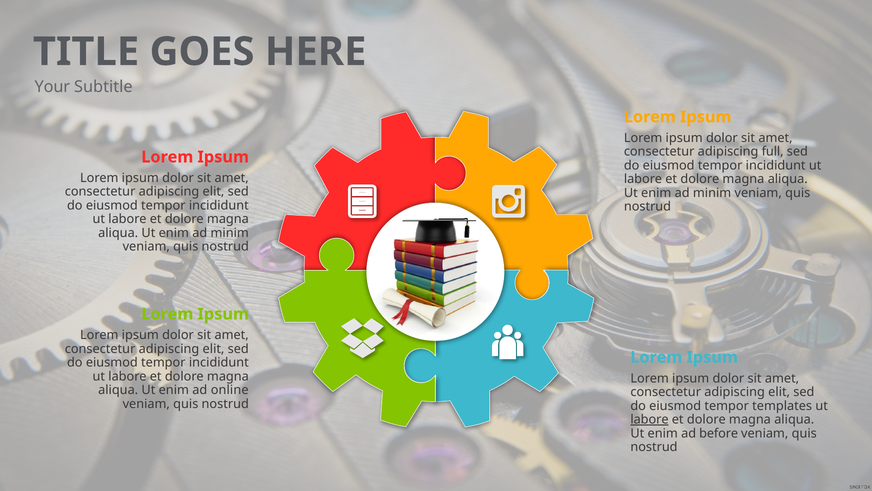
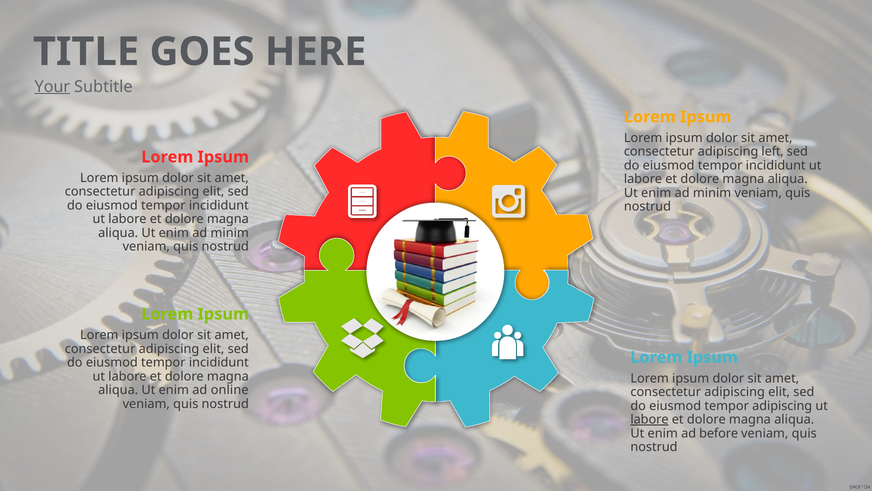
Your underline: none -> present
full: full -> left
tempor templates: templates -> adipiscing
